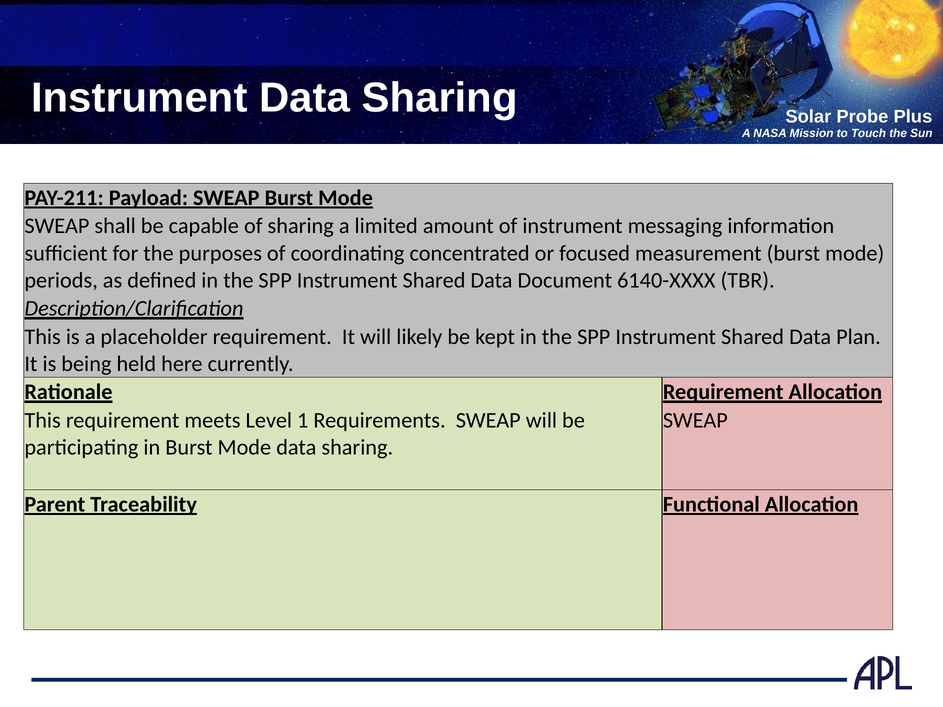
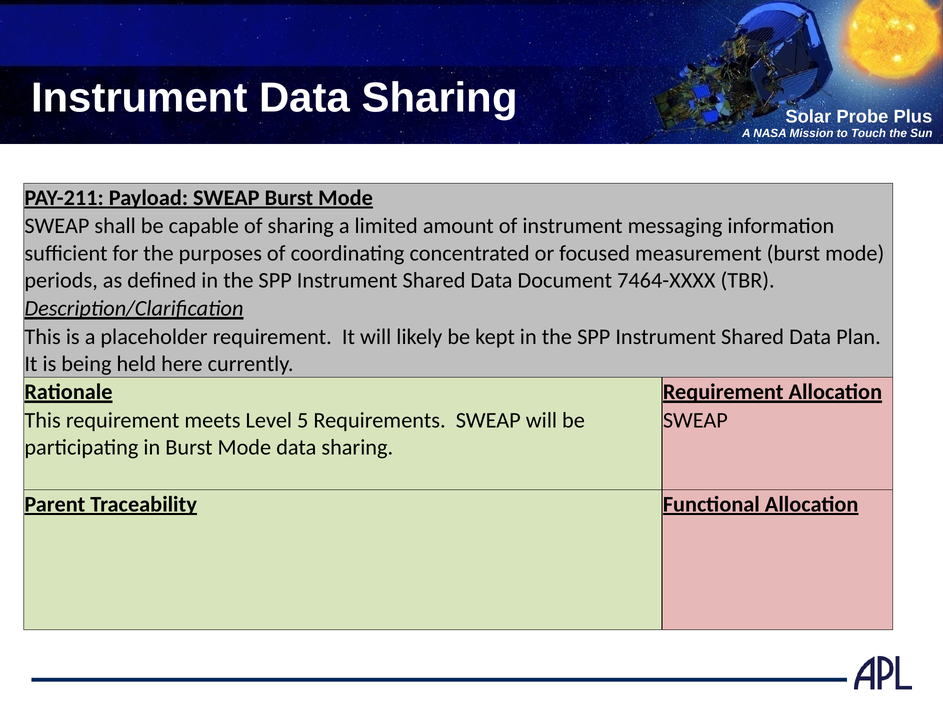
6140-XXXX: 6140-XXXX -> 7464-XXXX
1: 1 -> 5
